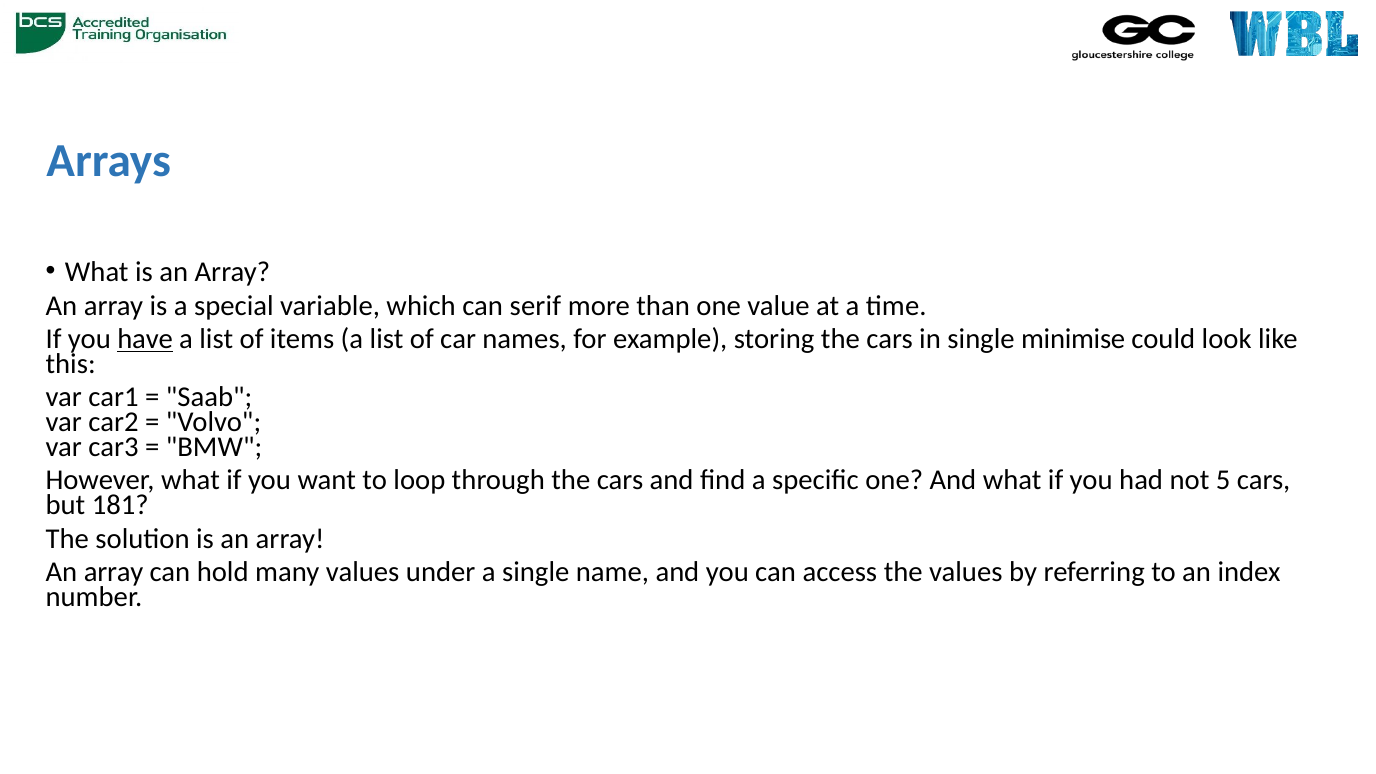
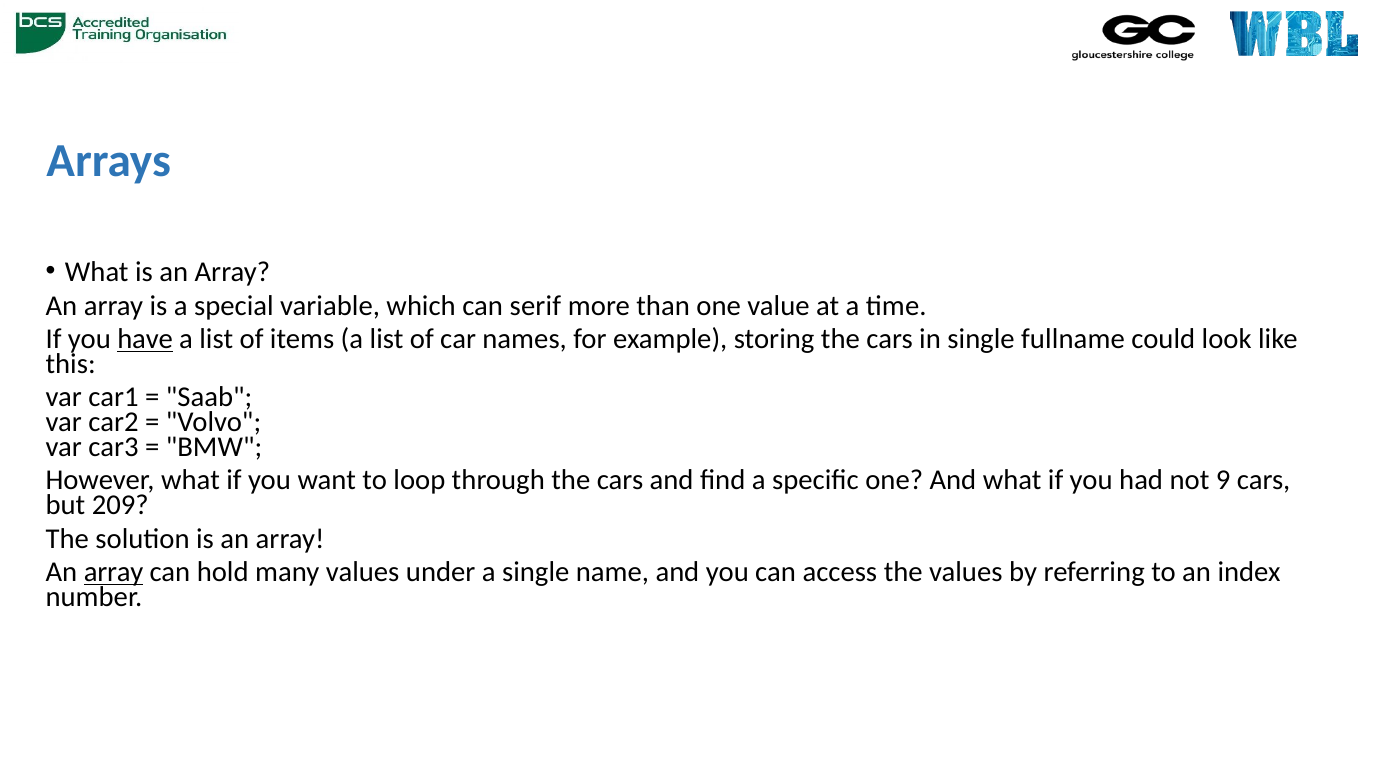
minimise: minimise -> fullname
5: 5 -> 9
181: 181 -> 209
array at (114, 572) underline: none -> present
